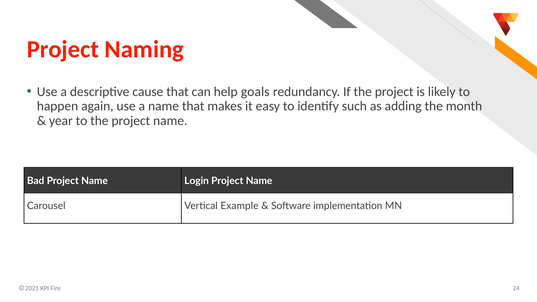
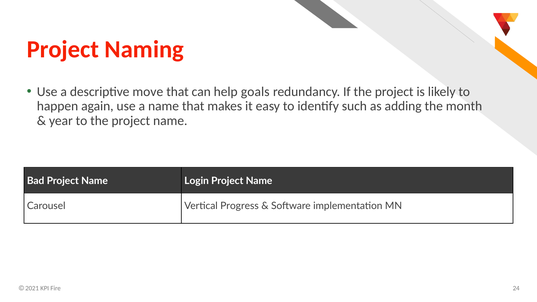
cause: cause -> move
Example: Example -> Progress
